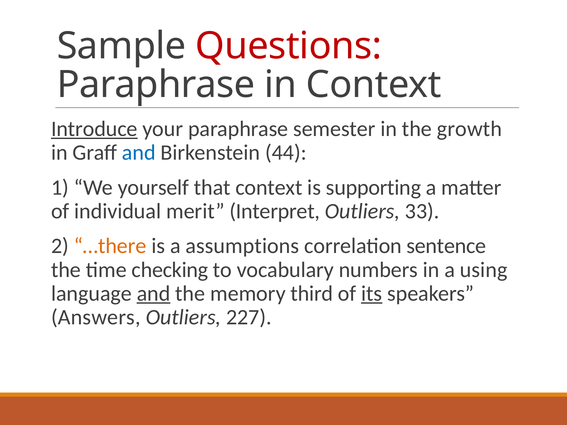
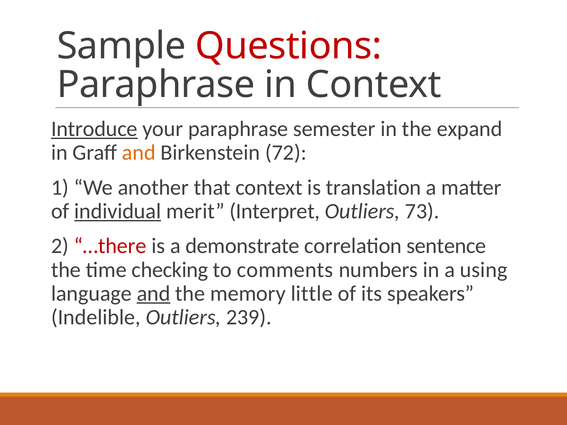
growth: growth -> expand
and at (139, 153) colour: blue -> orange
44: 44 -> 72
yourself: yourself -> another
supporting: supporting -> translation
individual underline: none -> present
33: 33 -> 73
…there colour: orange -> red
assumptions: assumptions -> demonstrate
vocabulary: vocabulary -> comments
third: third -> little
its underline: present -> none
Answers: Answers -> Indelible
227: 227 -> 239
